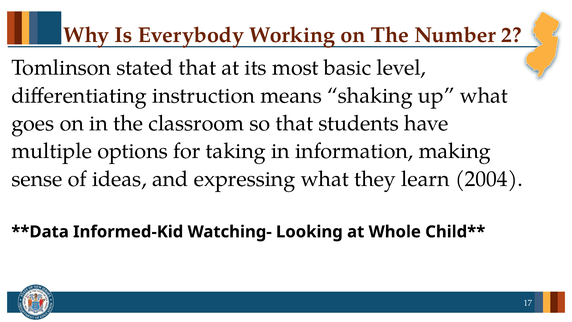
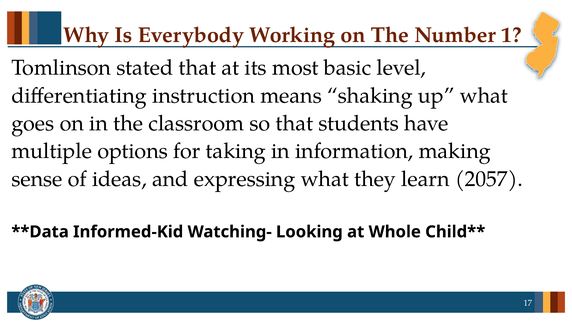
2: 2 -> 1
2004: 2004 -> 2057
